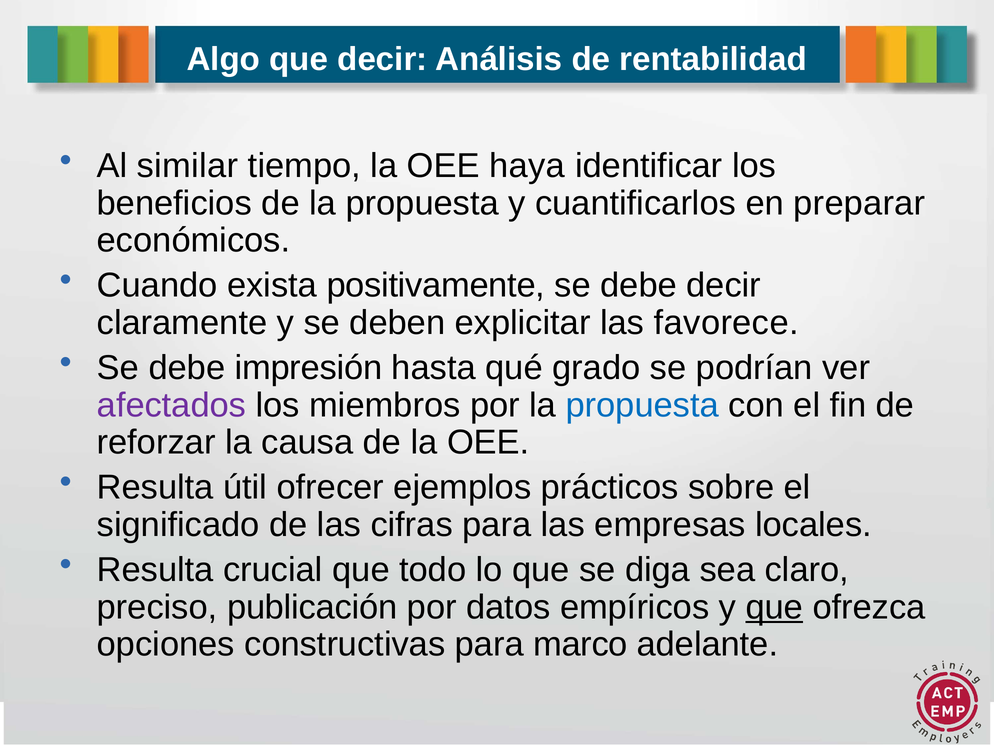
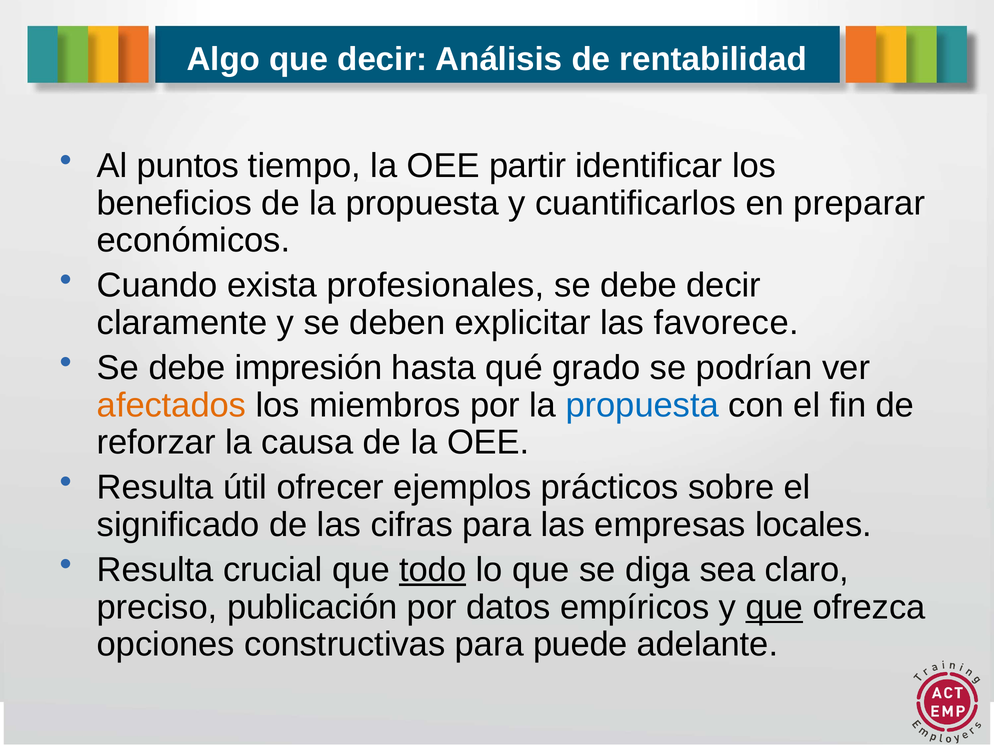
similar: similar -> puntos
haya: haya -> partir
positivamente: positivamente -> profesionales
afectados colour: purple -> orange
todo underline: none -> present
marco: marco -> puede
